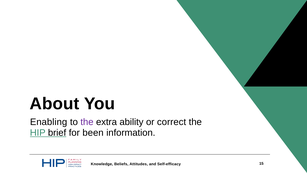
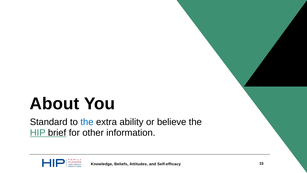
Enabling: Enabling -> Standard
the at (87, 122) colour: purple -> blue
correct: correct -> believe
been: been -> other
